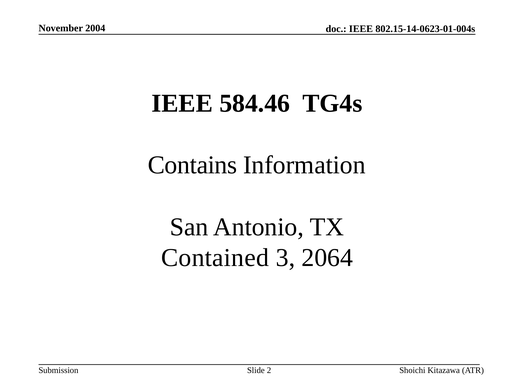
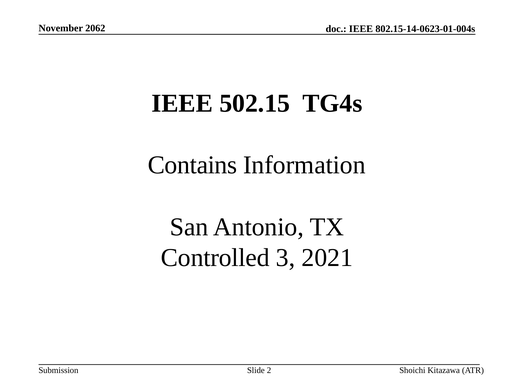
2004: 2004 -> 2062
584.46: 584.46 -> 502.15
Contained: Contained -> Controlled
2064: 2064 -> 2021
